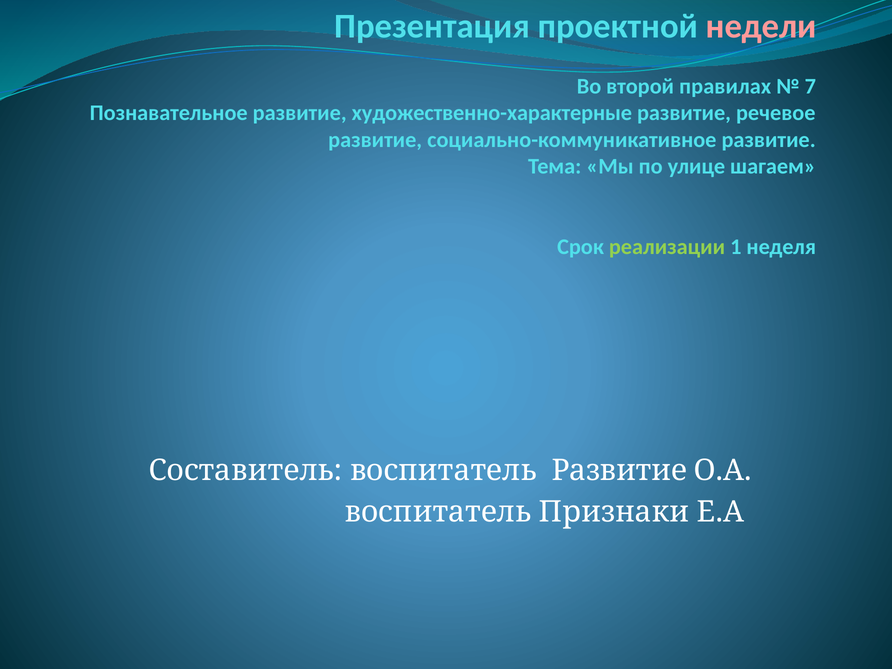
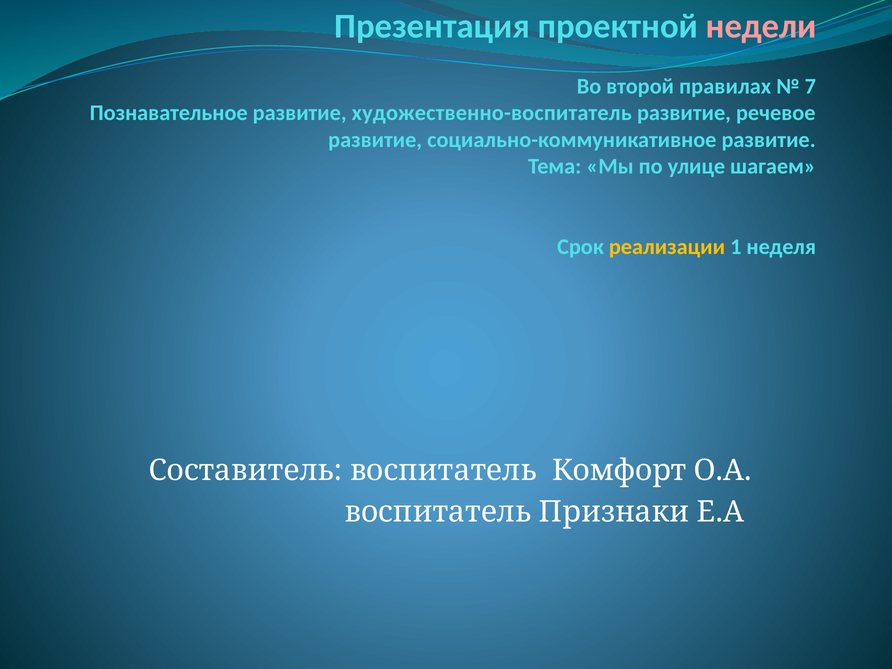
художественно-характерные: художественно-характерные -> художественно-воспитатель
реализации colour: light green -> yellow
воспитатель Развитие: Развитие -> Комфорт
